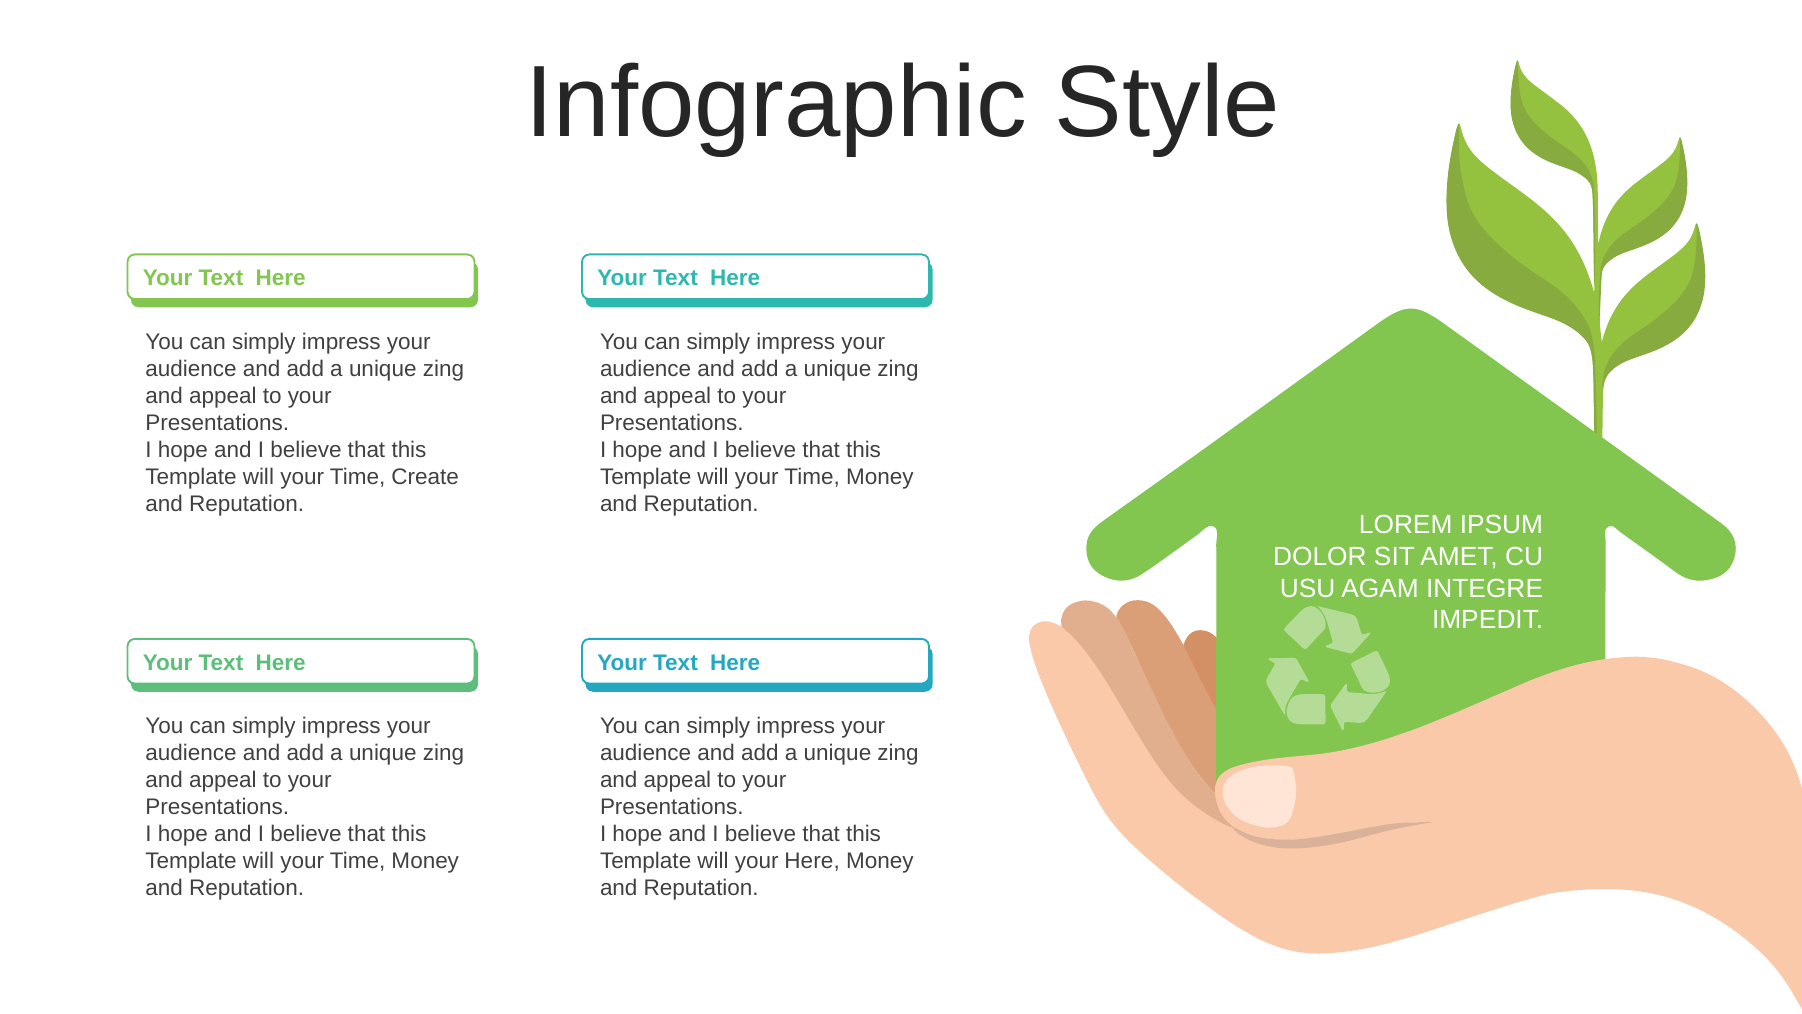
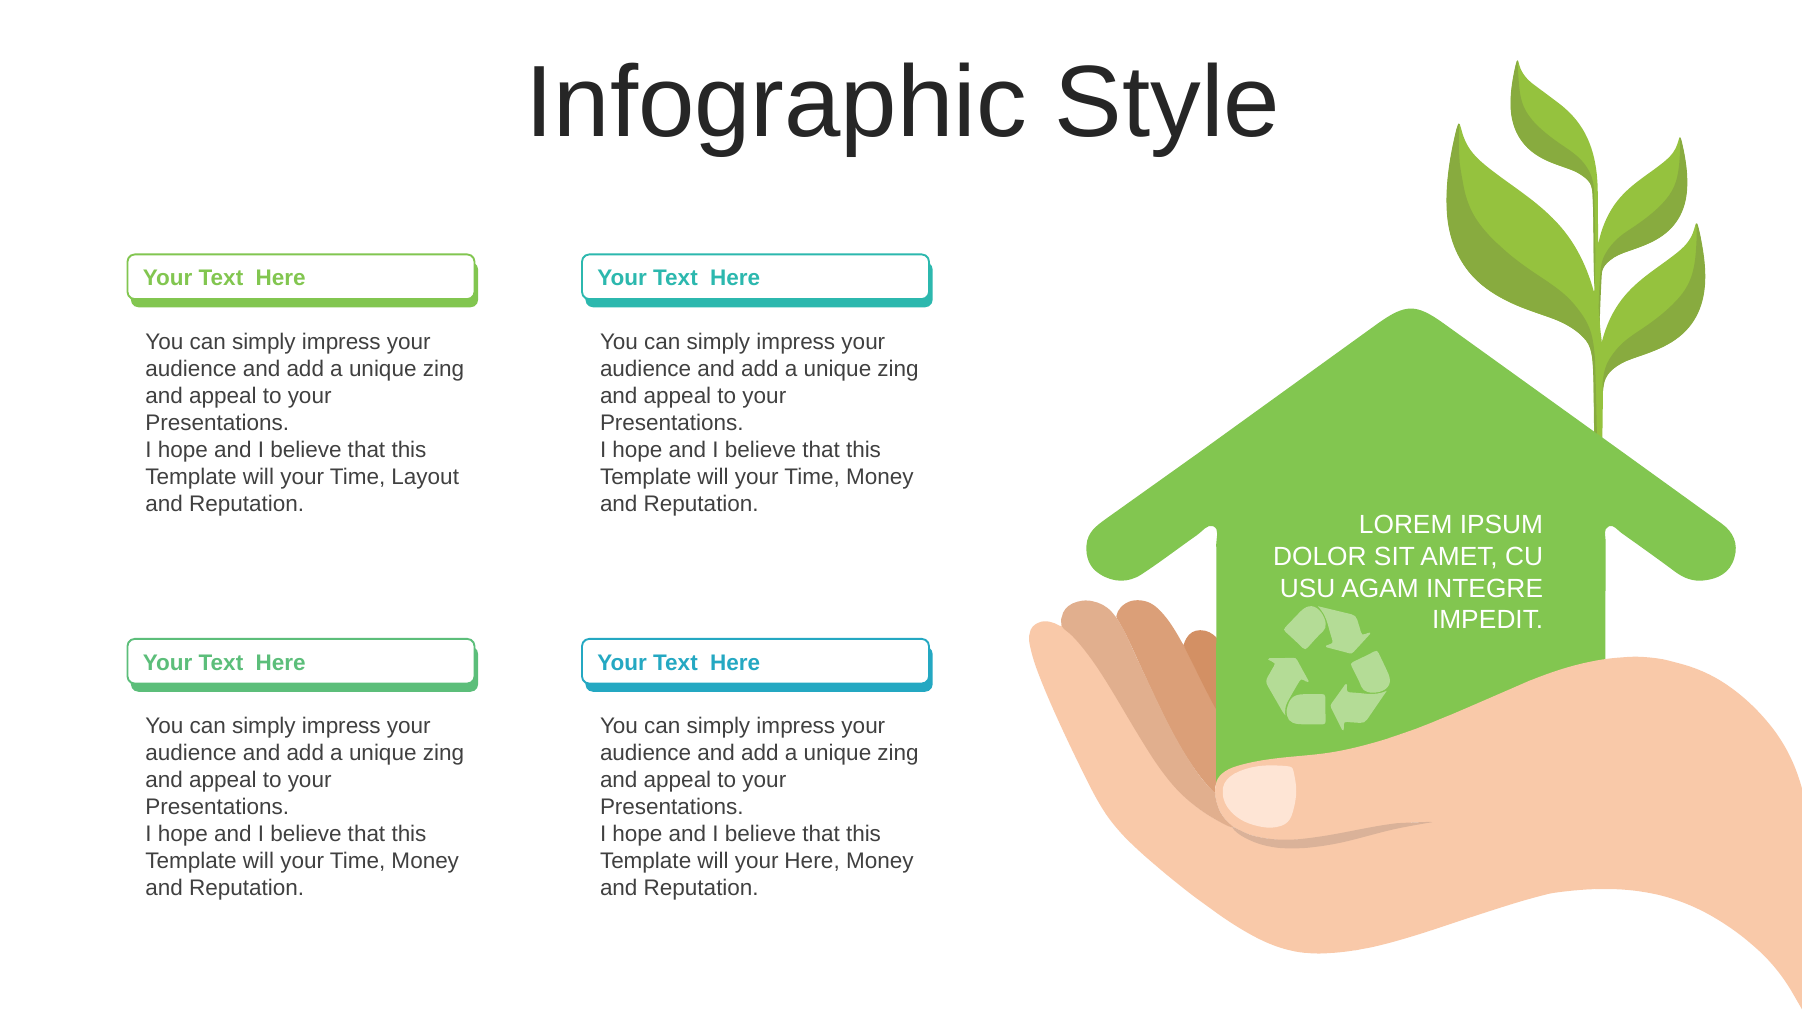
Create: Create -> Layout
